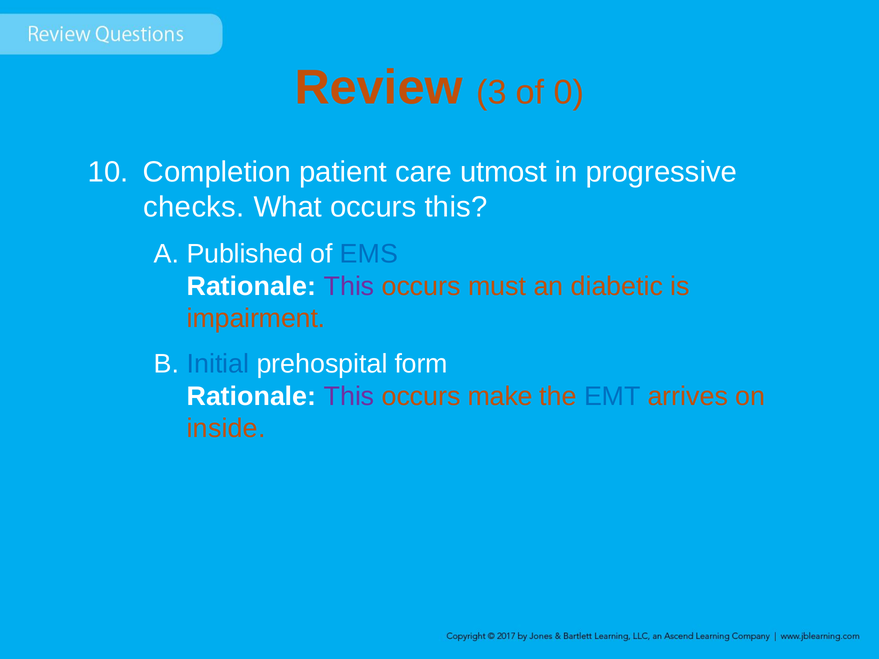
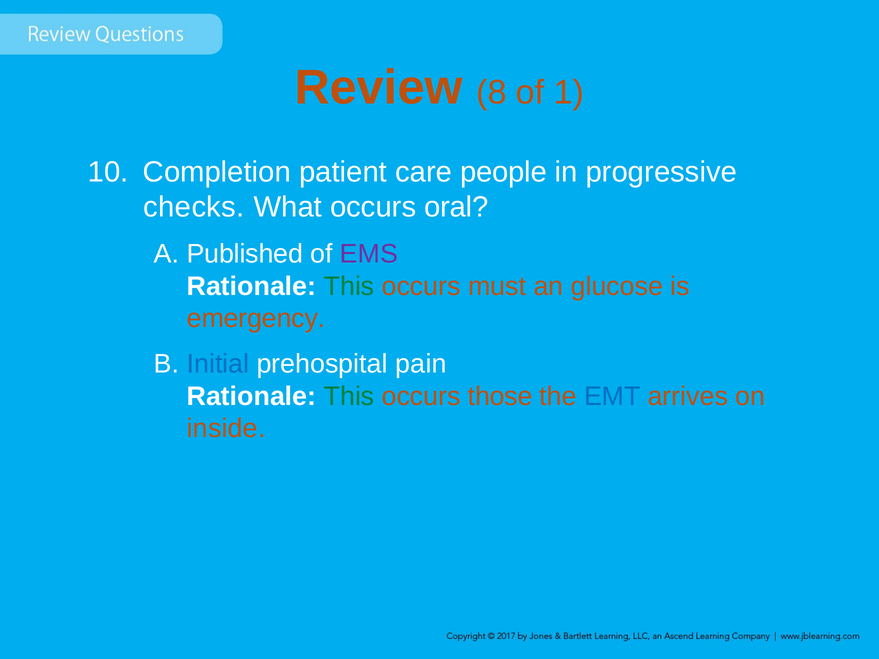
3: 3 -> 8
0: 0 -> 1
utmost: utmost -> people
occurs this: this -> oral
EMS colour: blue -> purple
This at (349, 286) colour: purple -> green
diabetic: diabetic -> glucose
impairment: impairment -> emergency
form: form -> pain
This at (349, 396) colour: purple -> green
make: make -> those
